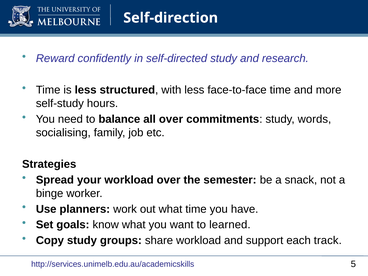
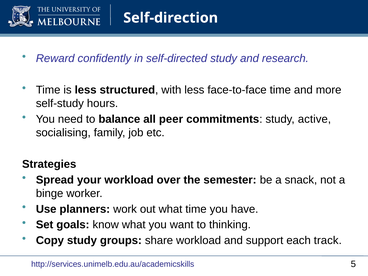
all over: over -> peer
words: words -> active
learned: learned -> thinking
